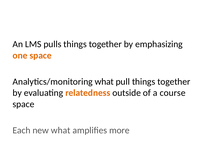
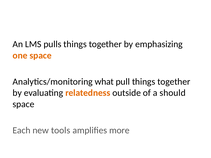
course: course -> should
new what: what -> tools
